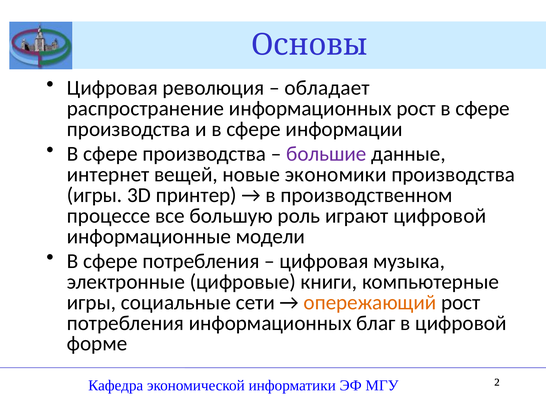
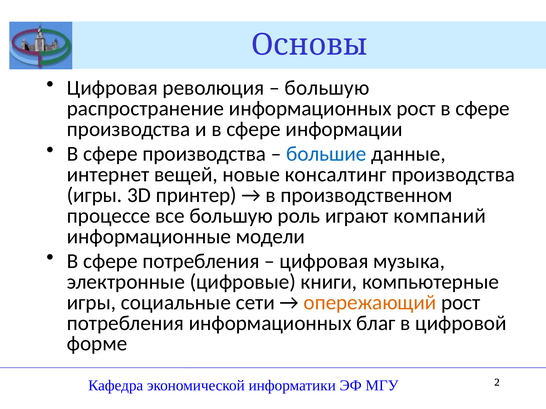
обладает at (327, 88): обладает -> большую
большие colour: purple -> blue
экономики: экономики -> консалтинг
играют цифровой: цифровой -> компаний
